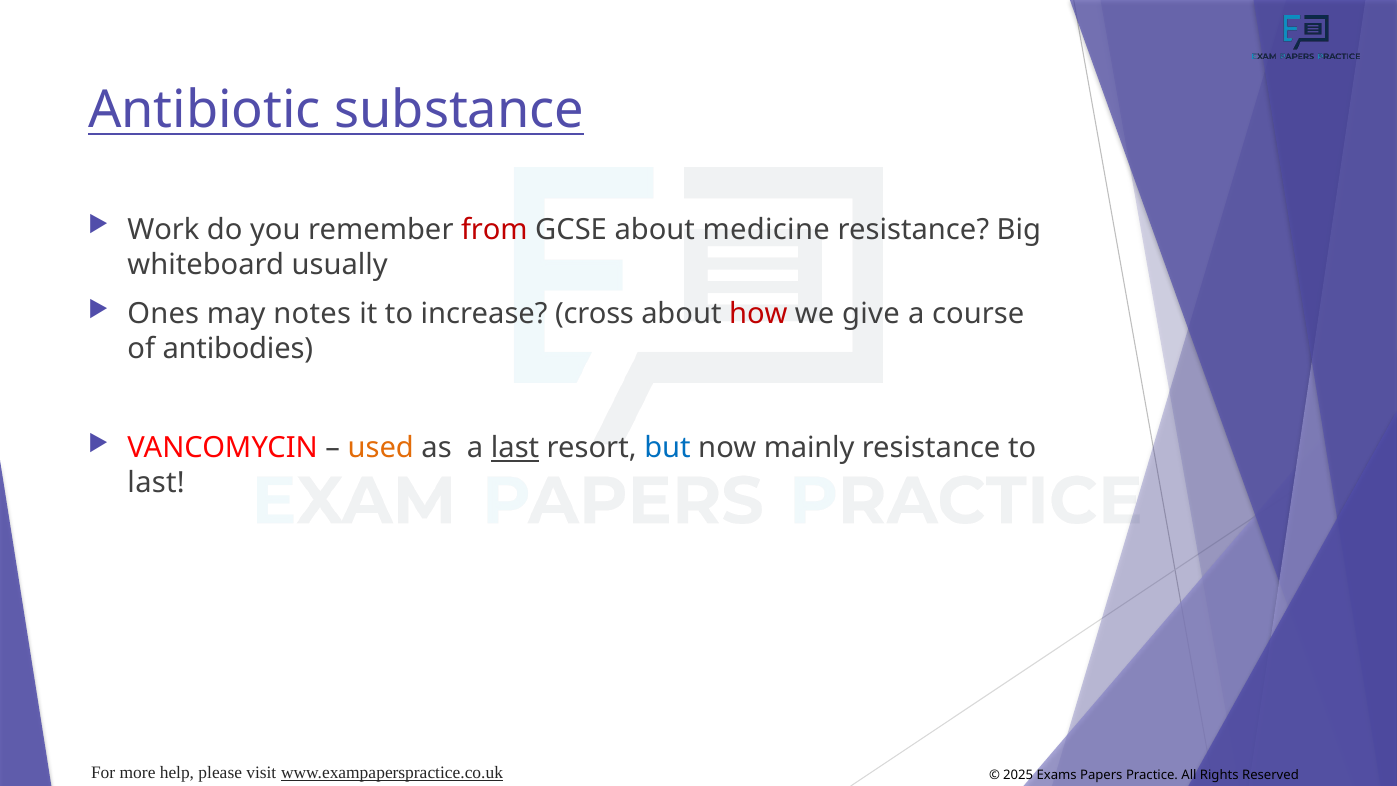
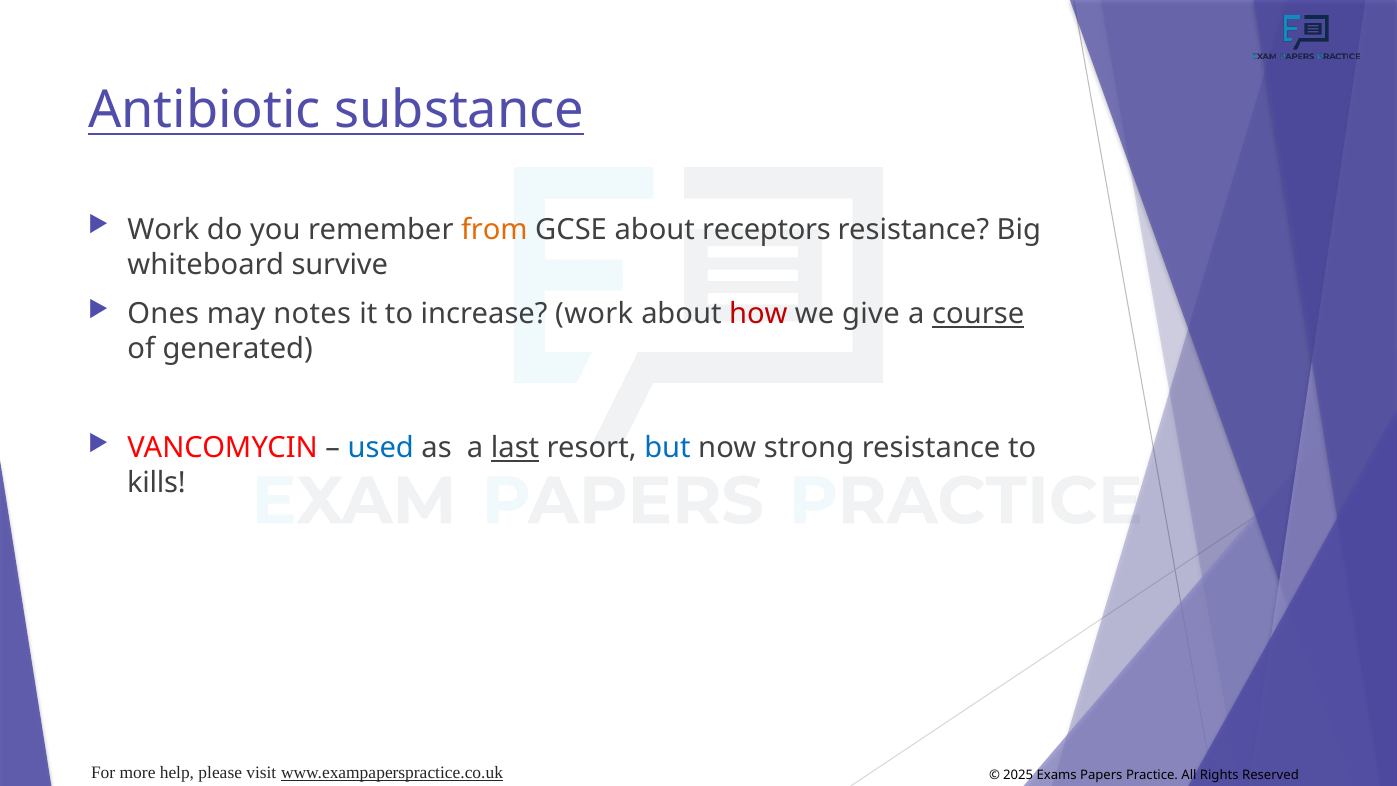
from colour: red -> orange
medicine: medicine -> receptors
usually: usually -> survive
increase cross: cross -> work
course underline: none -> present
antibodies: antibodies -> generated
used colour: orange -> blue
mainly: mainly -> strong
last at (156, 483): last -> kills
